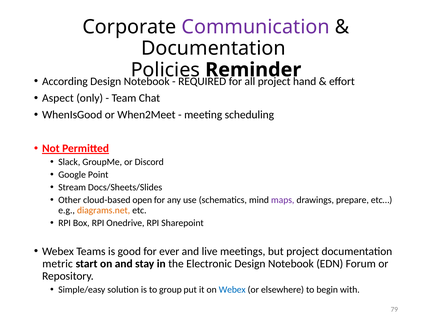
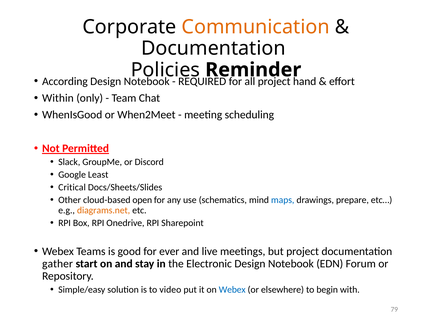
Communication colour: purple -> orange
Aspect: Aspect -> Within
Point: Point -> Least
Stream: Stream -> Critical
maps colour: purple -> blue
metric: metric -> gather
group: group -> video
